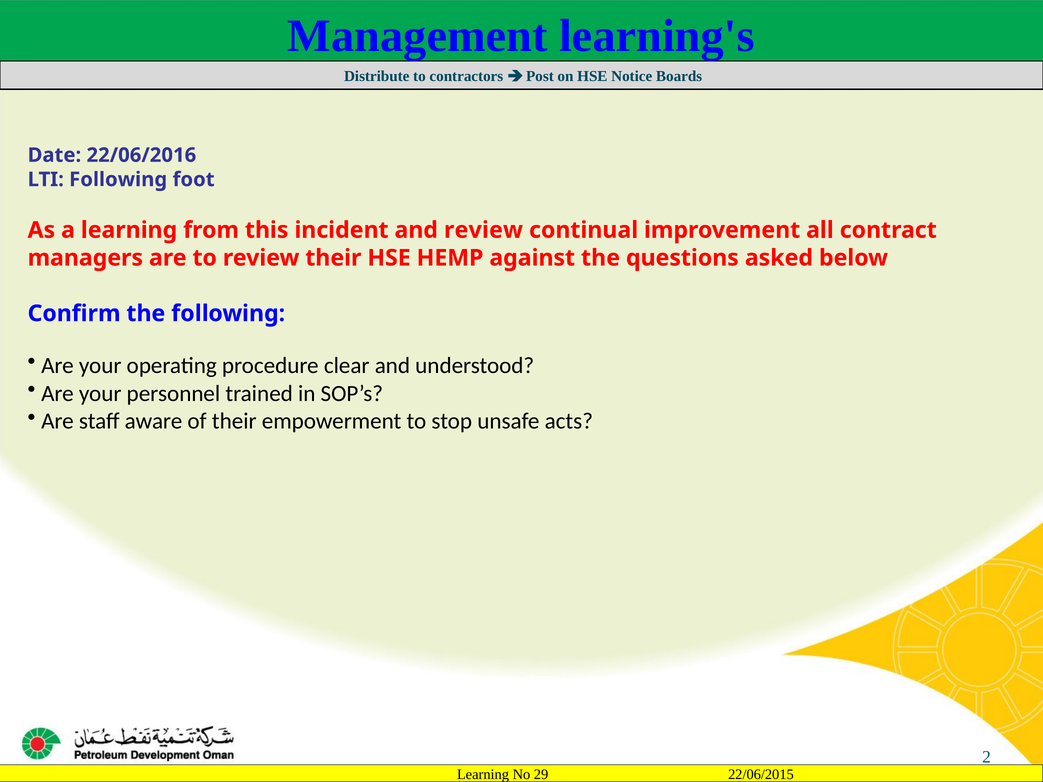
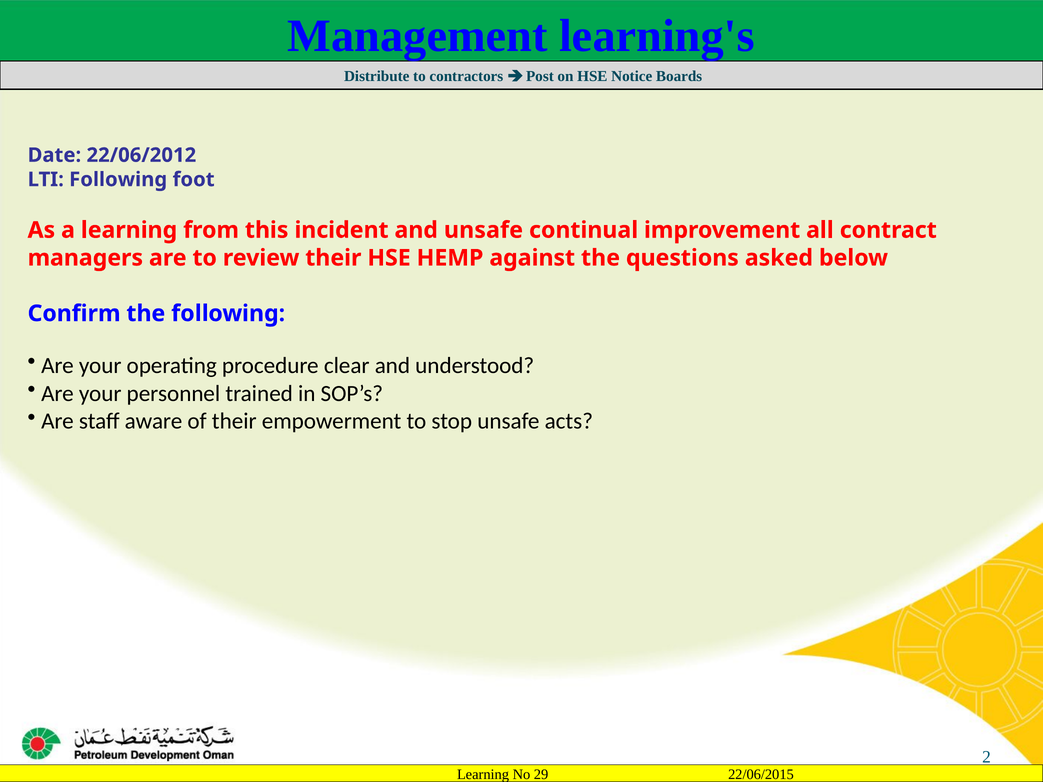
22/06/2016: 22/06/2016 -> 22/06/2012
and review: review -> unsafe
